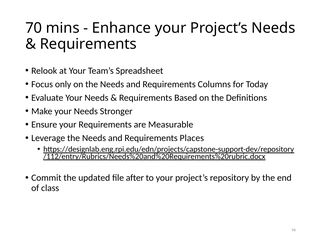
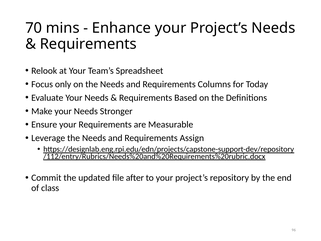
Places: Places -> Assign
